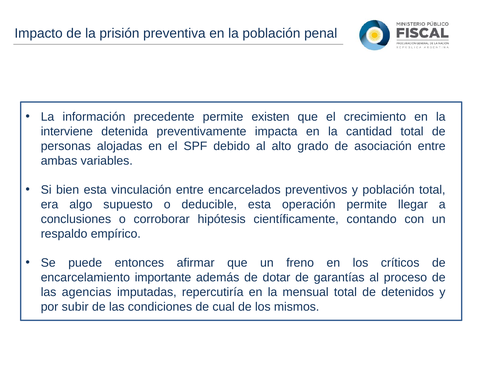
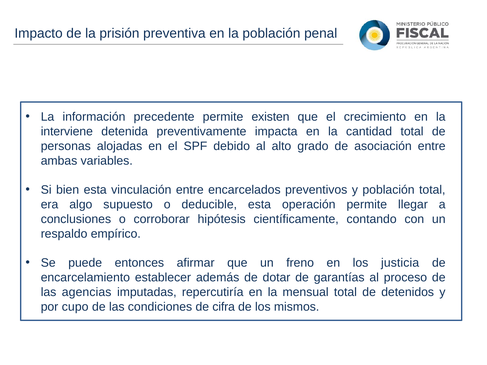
críticos: críticos -> justicia
importante: importante -> establecer
subir: subir -> cupo
cual: cual -> cifra
